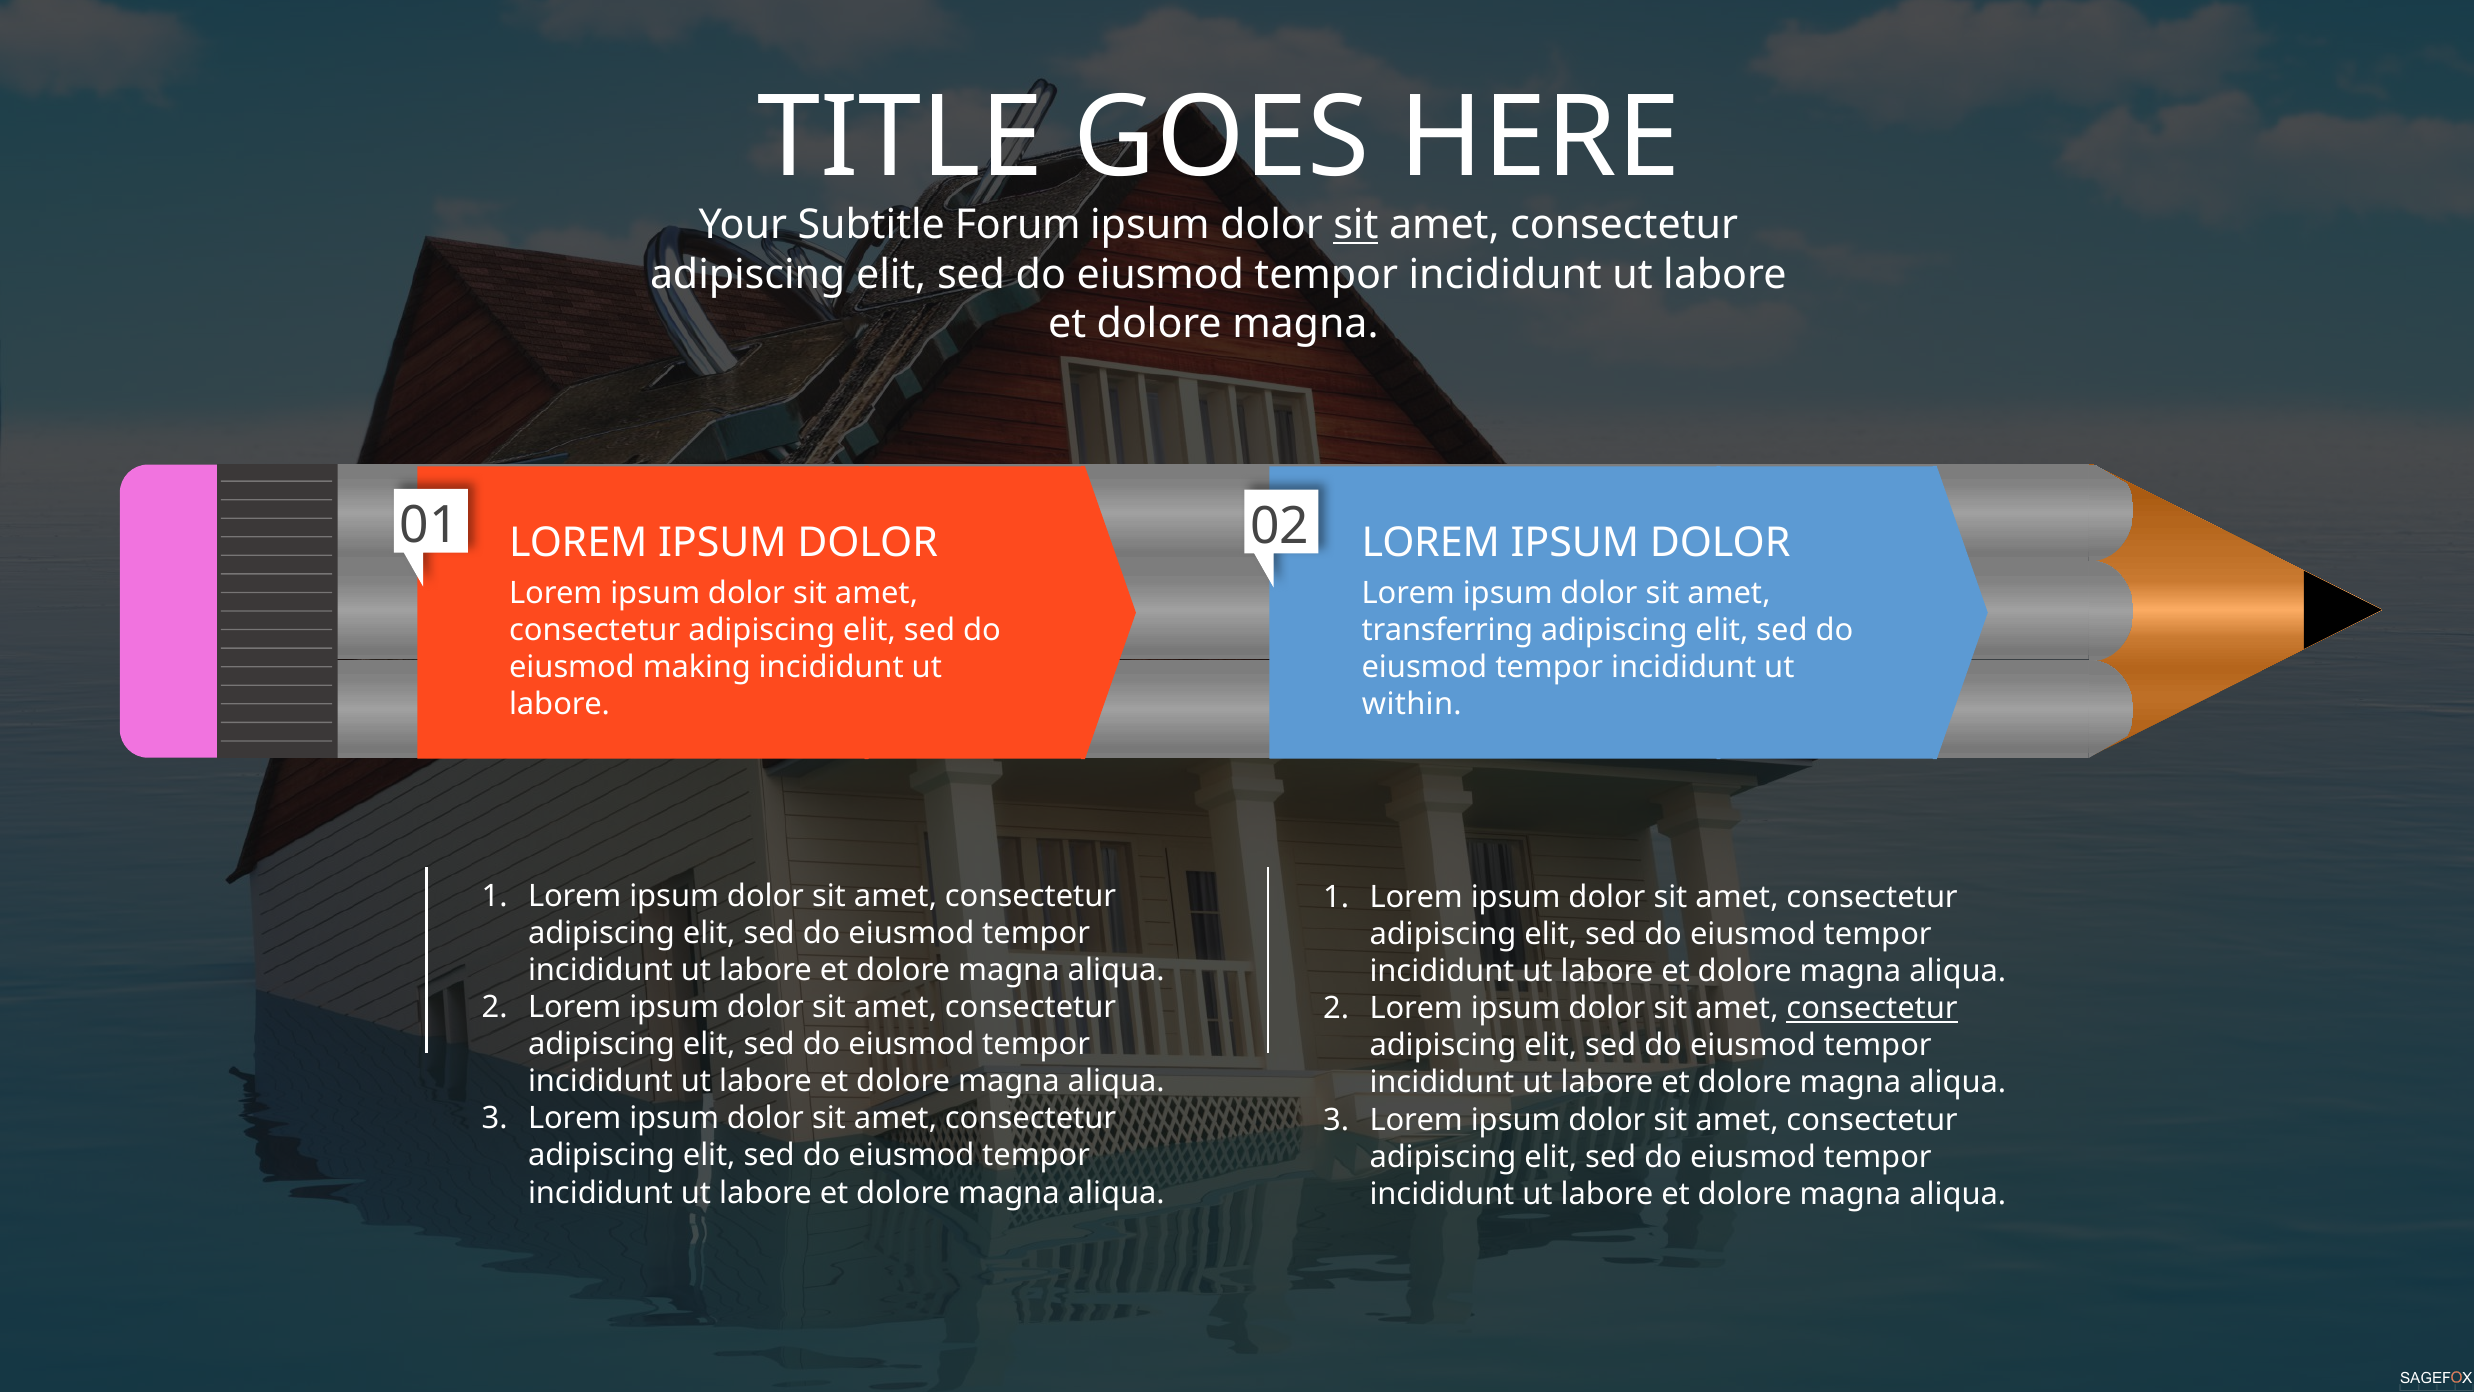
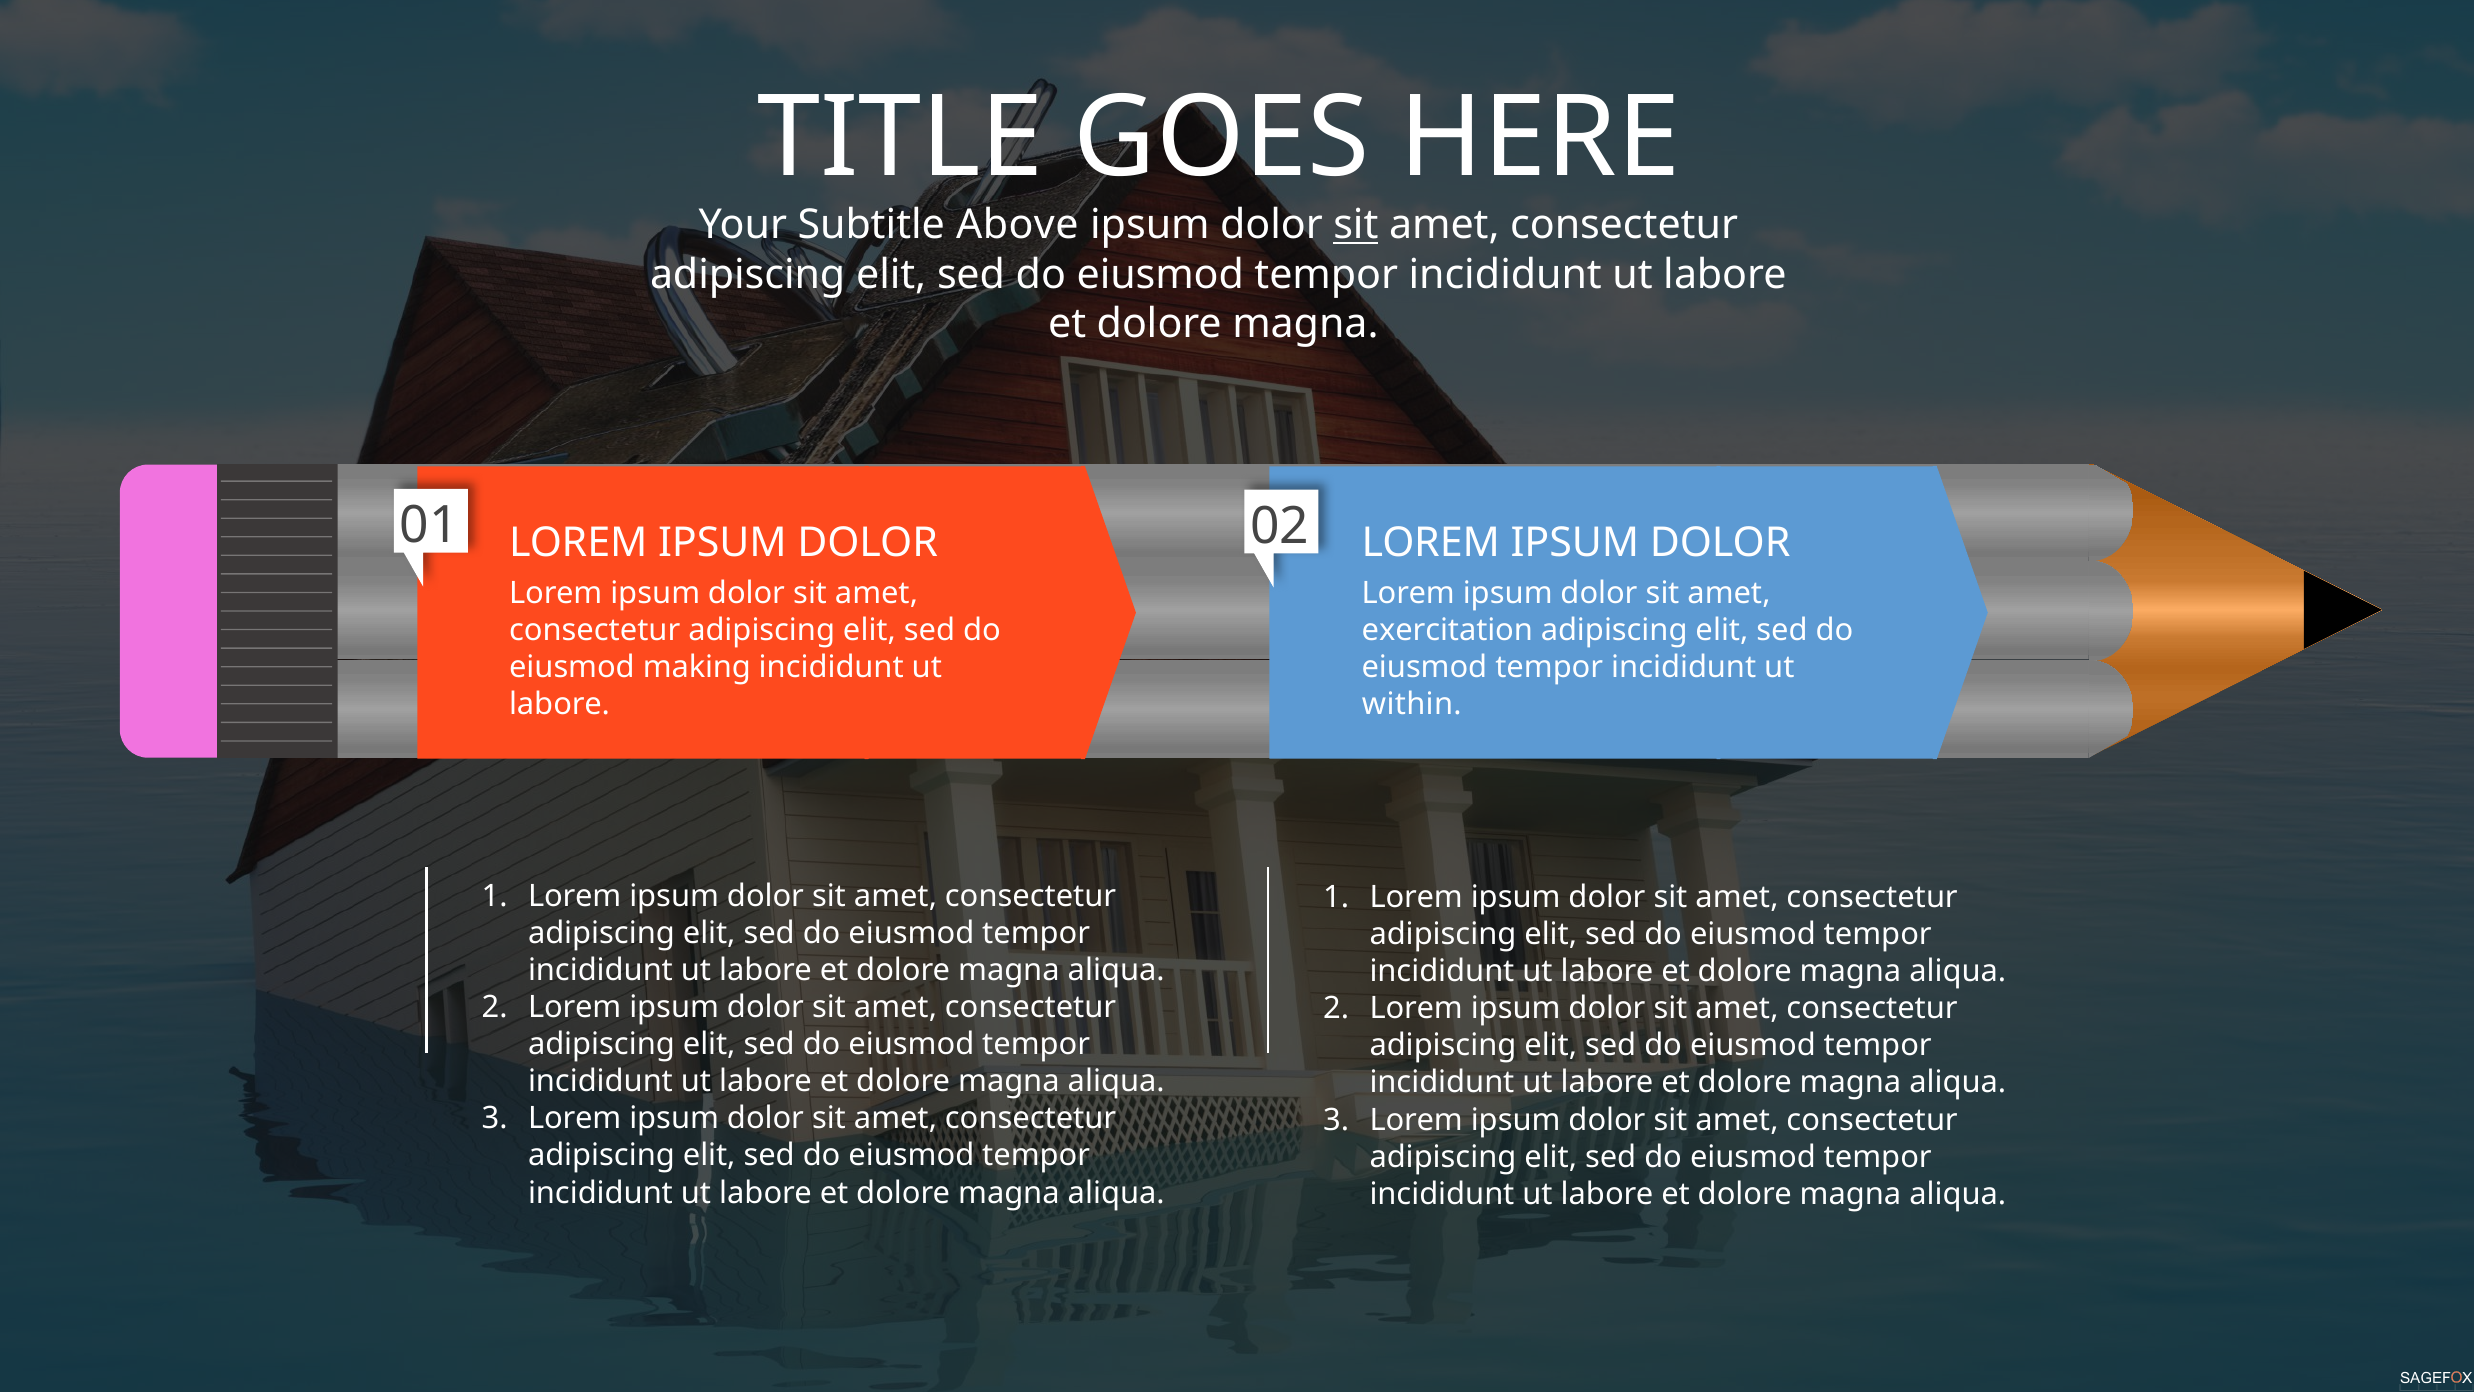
Forum: Forum -> Above
transferring: transferring -> exercitation
consectetur at (1872, 1008) underline: present -> none
